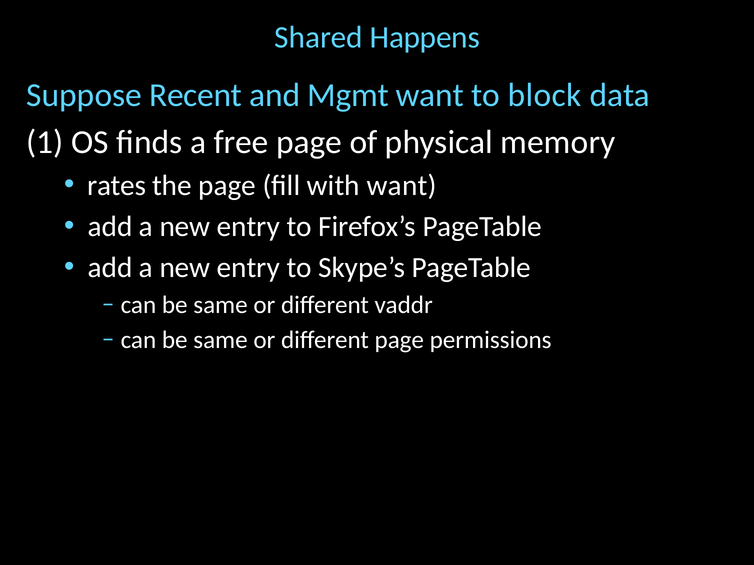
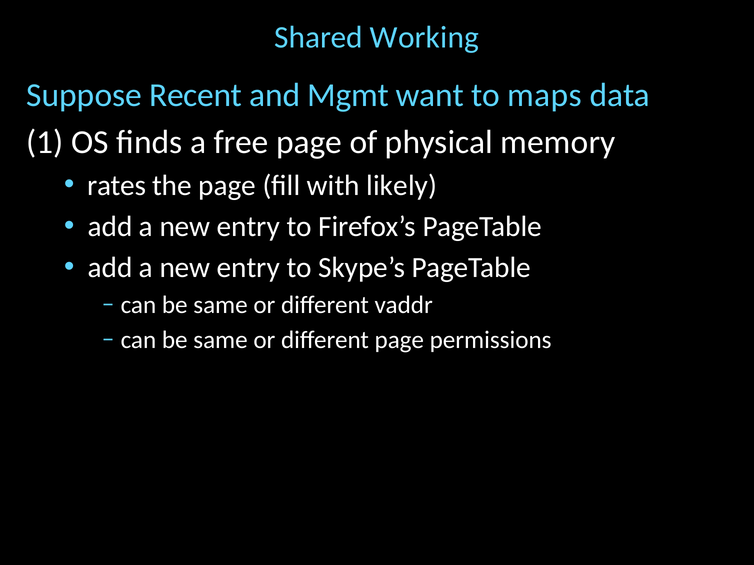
Happens: Happens -> Working
block: block -> maps
with want: want -> likely
